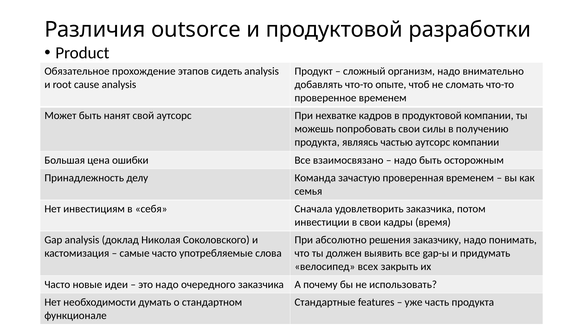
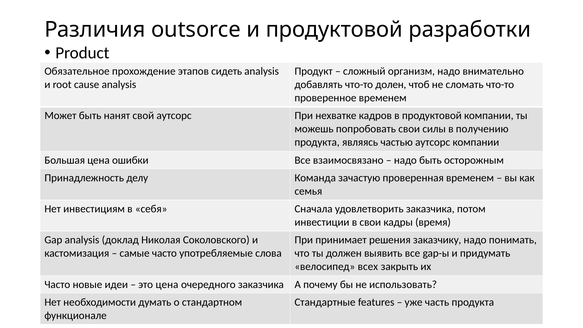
опыте: опыте -> долен
абсолютно: абсолютно -> принимает
это надо: надо -> цена
